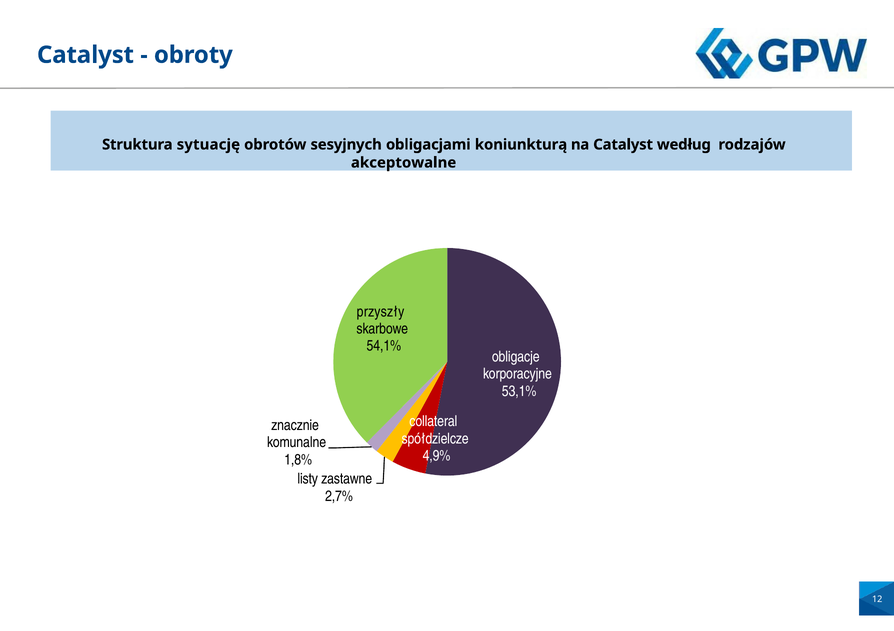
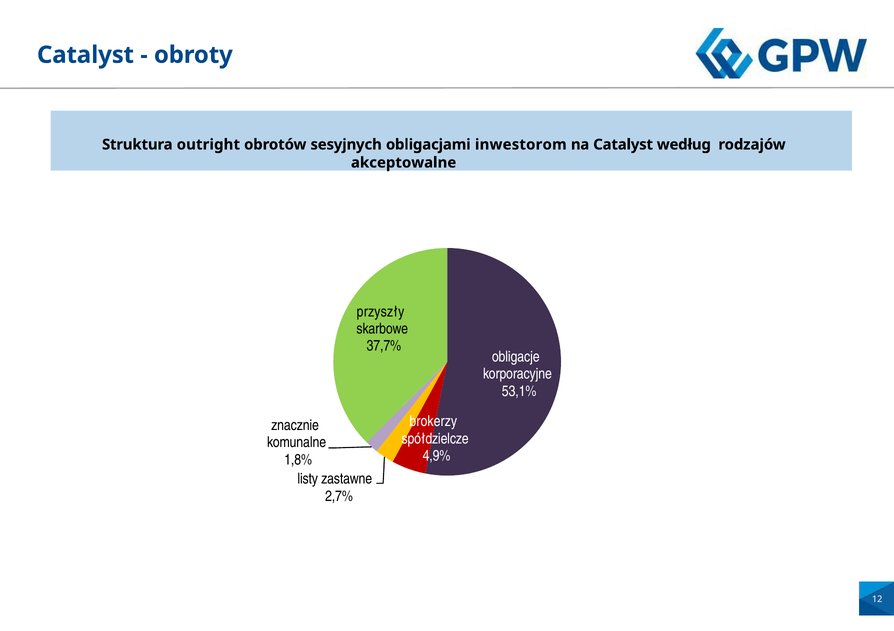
sytuację: sytuację -> outright
koniunkturą: koniunkturą -> inwestorom
54,1%: 54,1% -> 37,7%
collateral: collateral -> brokerzy
